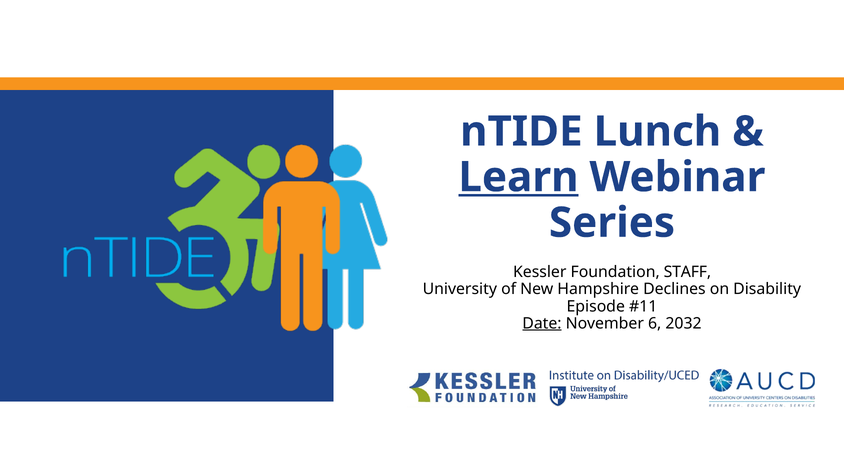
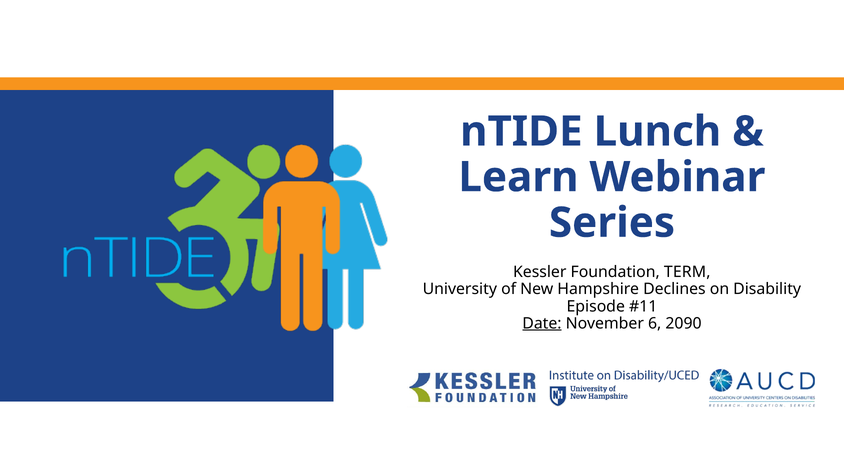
Learn underline: present -> none
STAFF: STAFF -> TERM
2032: 2032 -> 2090
